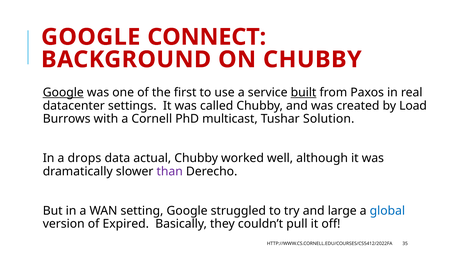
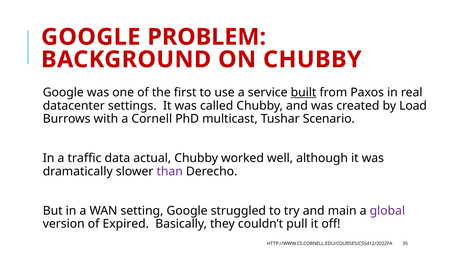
CONNECT: CONNECT -> PROBLEM
Google at (63, 92) underline: present -> none
Solution: Solution -> Scenario
drops: drops -> traffic
large: large -> main
global colour: blue -> purple
